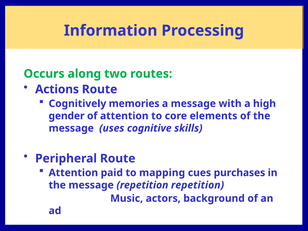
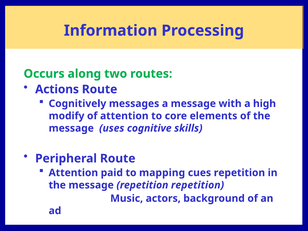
memories: memories -> messages
gender: gender -> modify
cues purchases: purchases -> repetition
